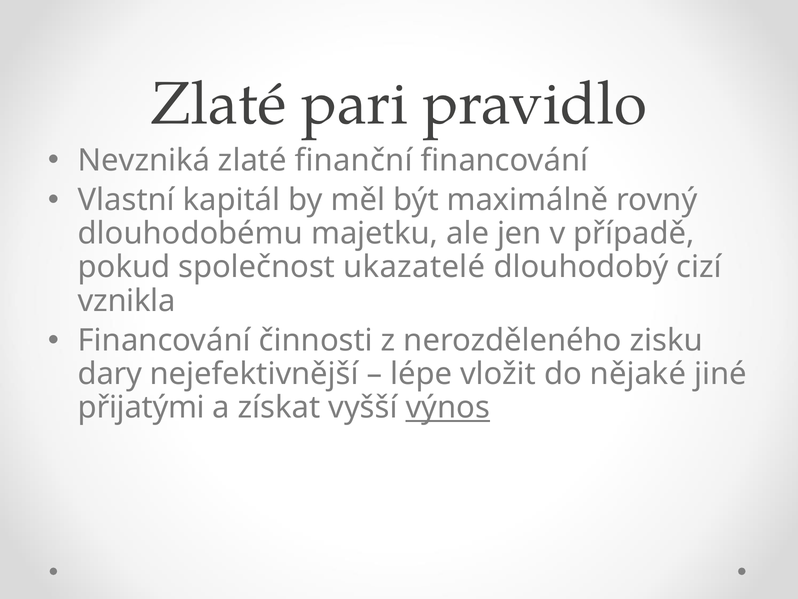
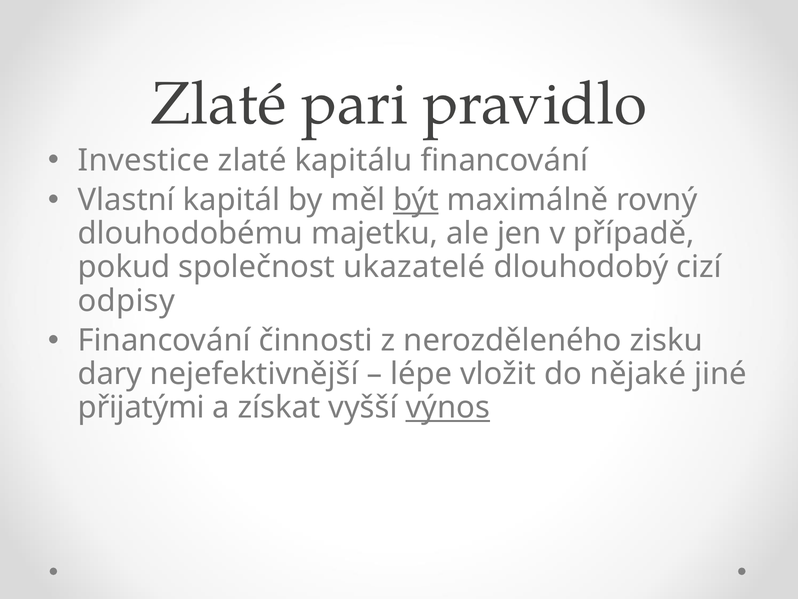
Nevzniká: Nevzniká -> Investice
finanční: finanční -> kapitálu
být underline: none -> present
vznikla: vznikla -> odpisy
